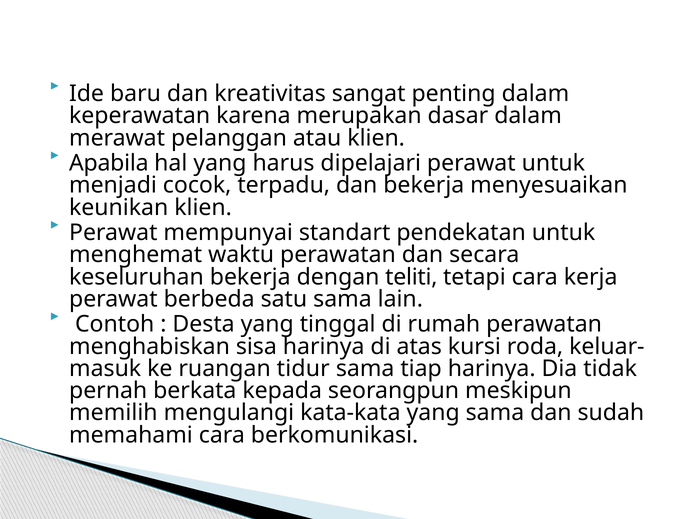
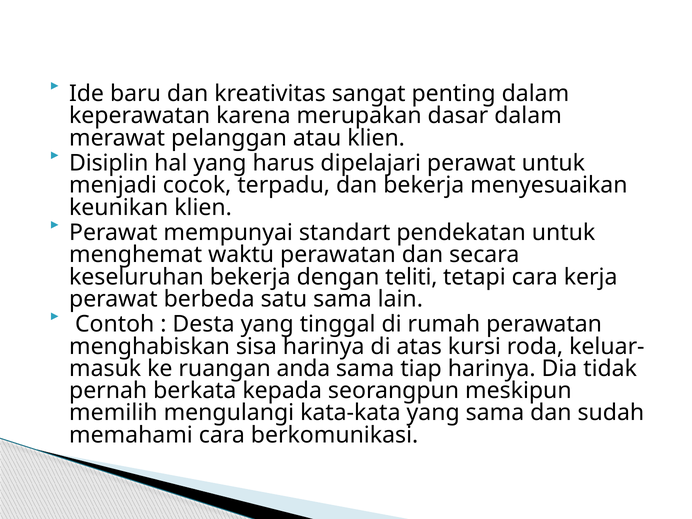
Apabila: Apabila -> Disiplin
tidur: tidur -> anda
